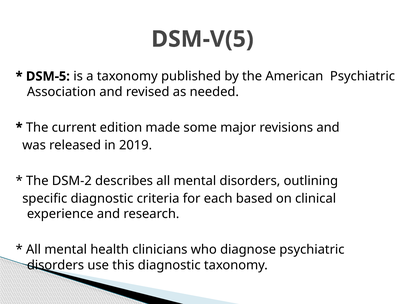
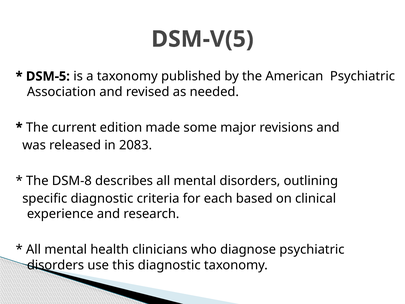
2019: 2019 -> 2083
DSM-2: DSM-2 -> DSM-8
